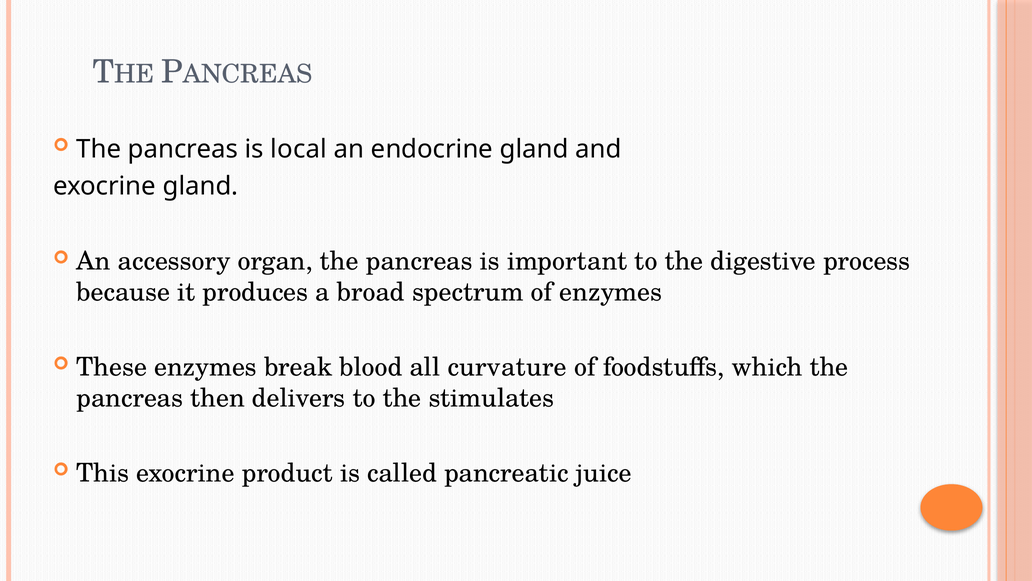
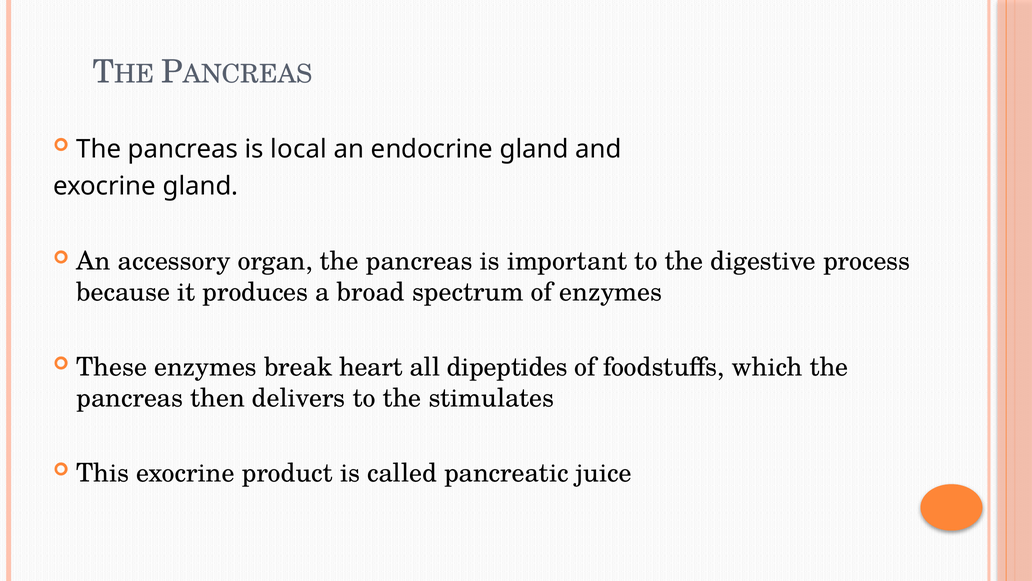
blood: blood -> heart
curvature: curvature -> dipeptides
